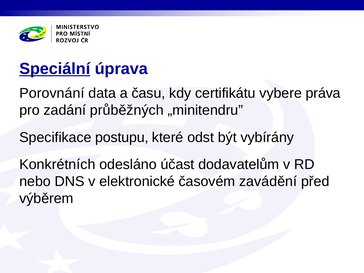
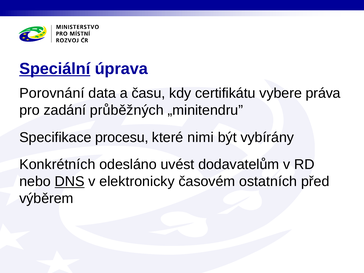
postupu: postupu -> procesu
odst: odst -> nimi
účast: účast -> uvést
DNS underline: none -> present
elektronické: elektronické -> elektronicky
zavádění: zavádění -> ostatních
